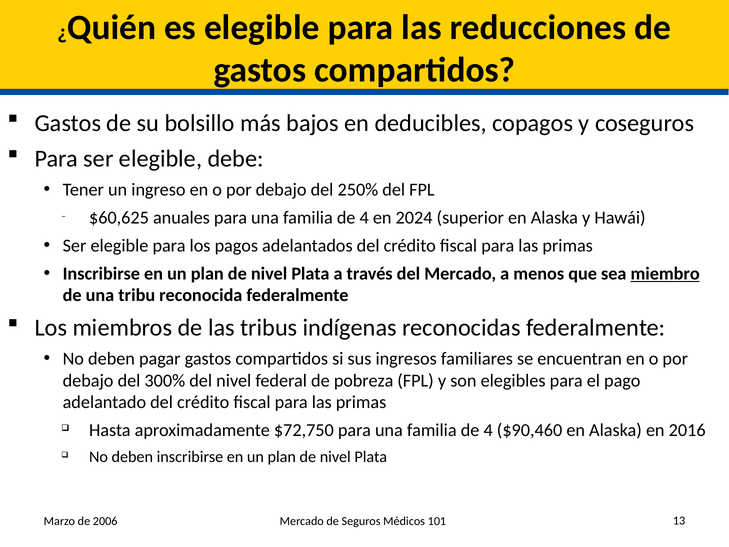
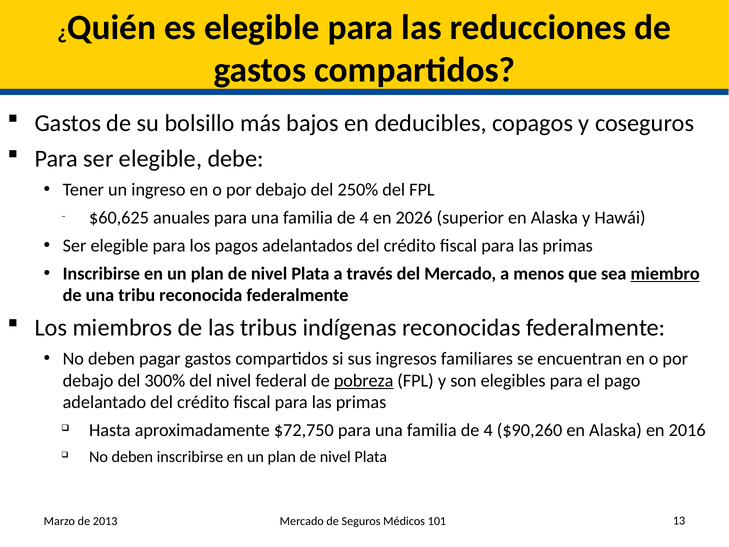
2024: 2024 -> 2026
pobreza underline: none -> present
$90,460: $90,460 -> $90,260
2006: 2006 -> 2013
